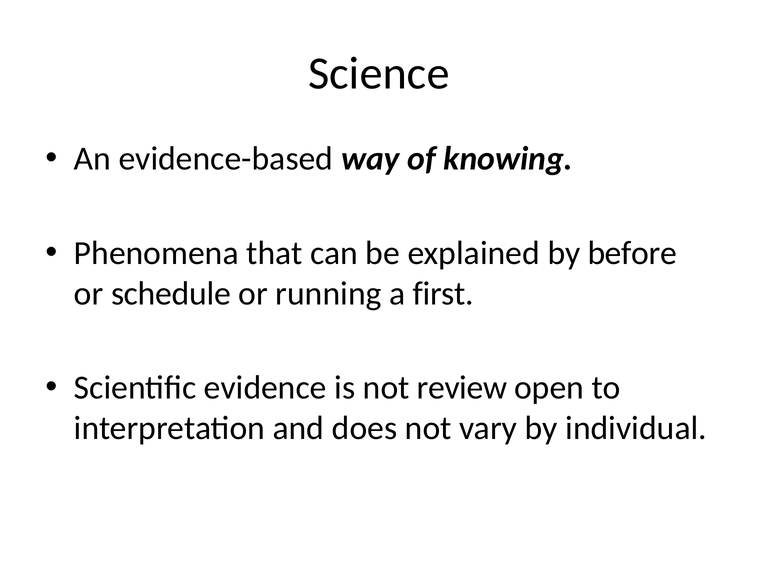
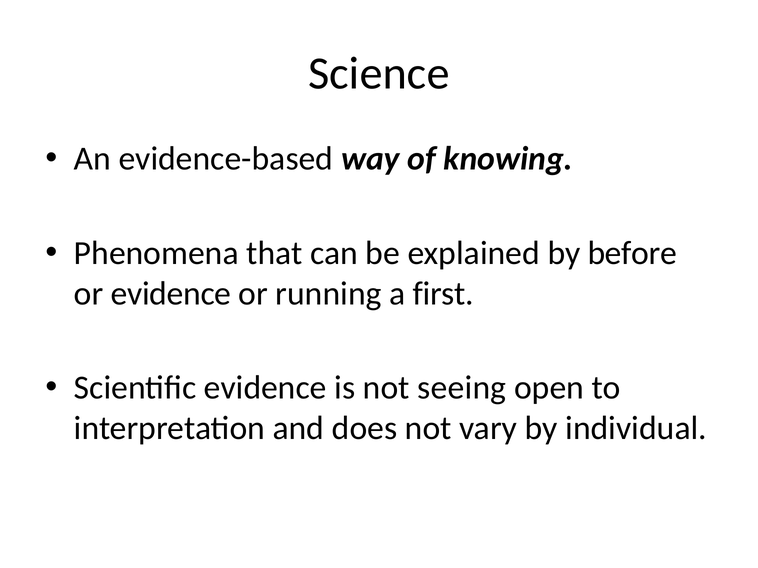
or schedule: schedule -> evidence
review: review -> seeing
